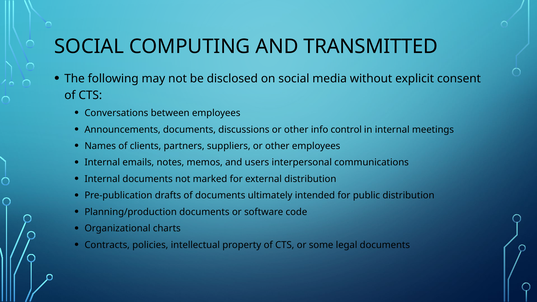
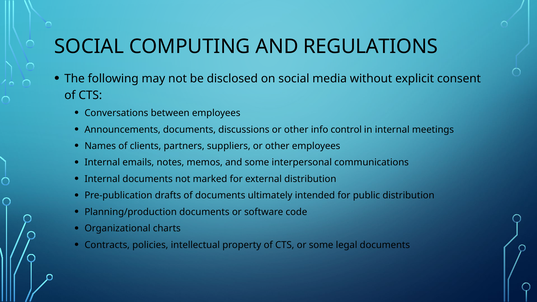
TRANSMITTED: TRANSMITTED -> REGULATIONS
and users: users -> some
